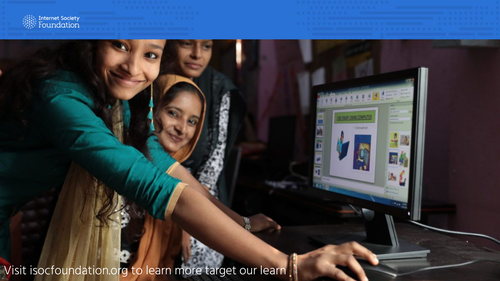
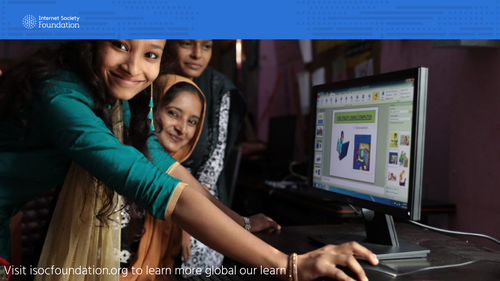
target: target -> global
